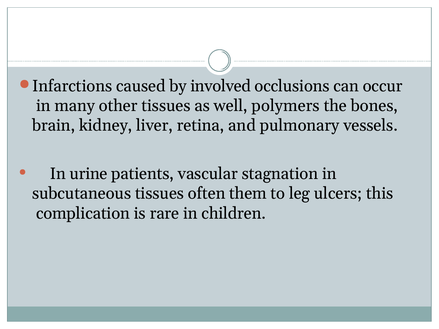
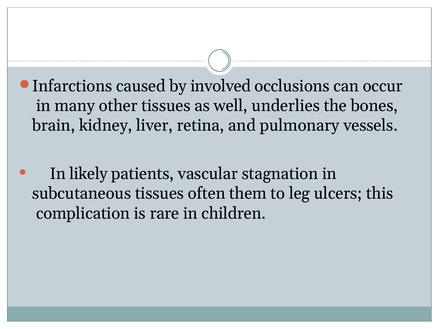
polymers: polymers -> underlies
urine: urine -> likely
